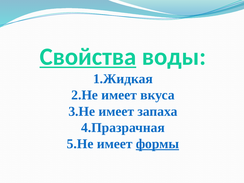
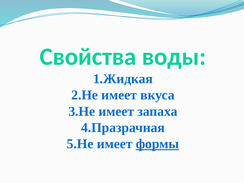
Свойства underline: present -> none
